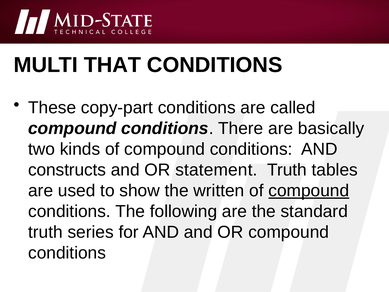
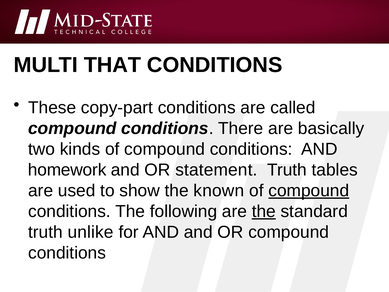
constructs: constructs -> homework
written: written -> known
the at (264, 211) underline: none -> present
series: series -> unlike
